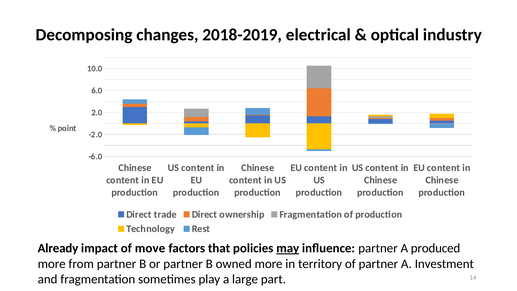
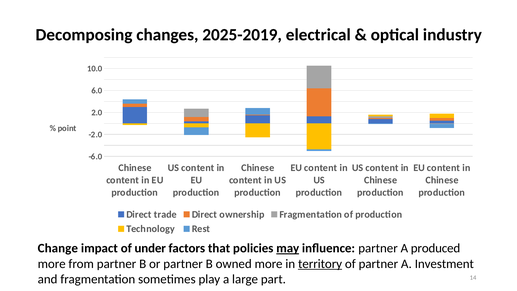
2018-2019: 2018-2019 -> 2025-2019
Already: Already -> Change
move: move -> under
territory underline: none -> present
